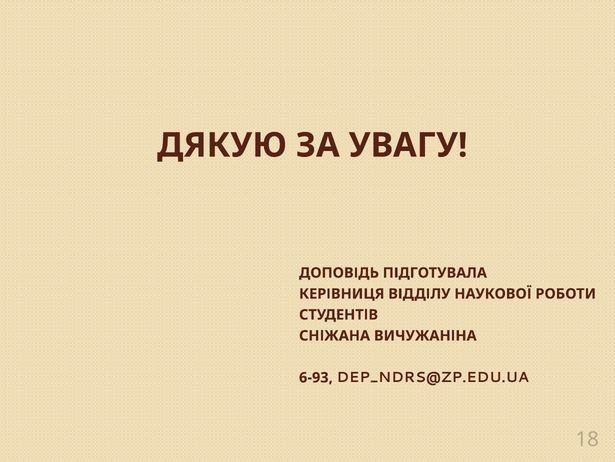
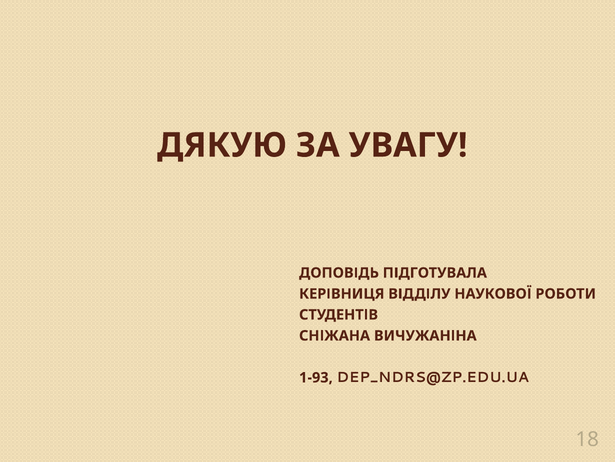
6-93: 6-93 -> 1-93
